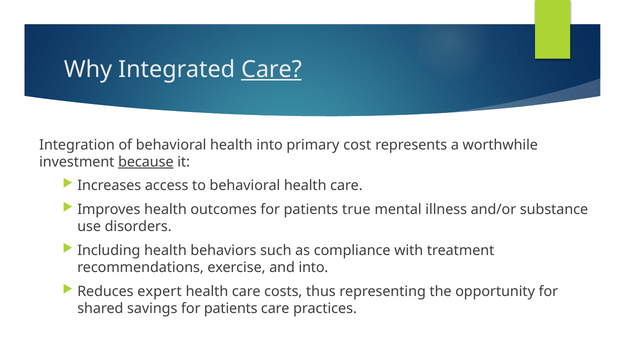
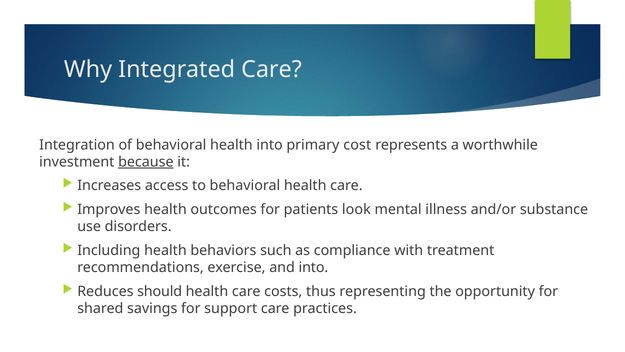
Care at (272, 70) underline: present -> none
true: true -> look
expert: expert -> should
savings for patients: patients -> support
